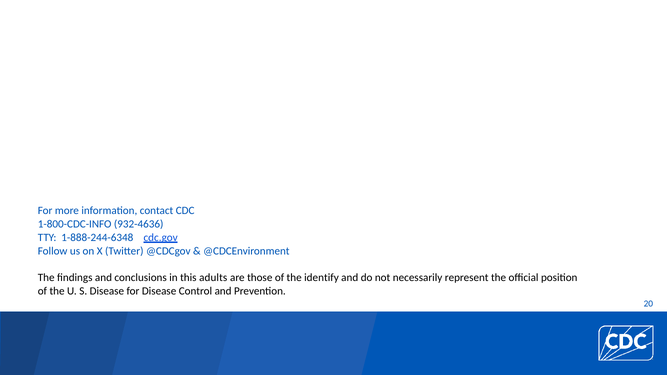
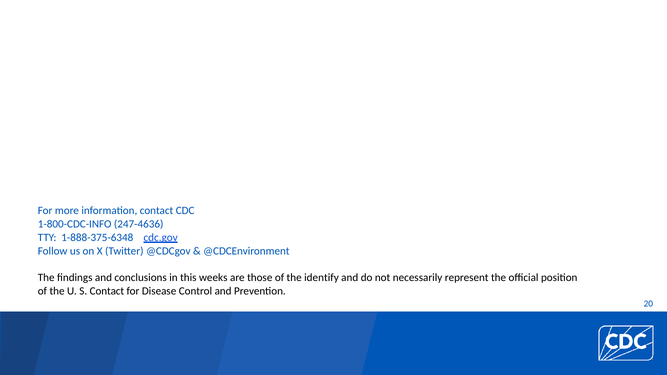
932-4636: 932-4636 -> 247-4636
1-888-244-6348: 1-888-244-6348 -> 1-888-375-6348
adults: adults -> weeks
S Disease: Disease -> Contact
